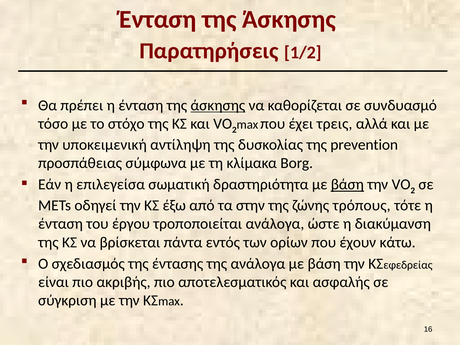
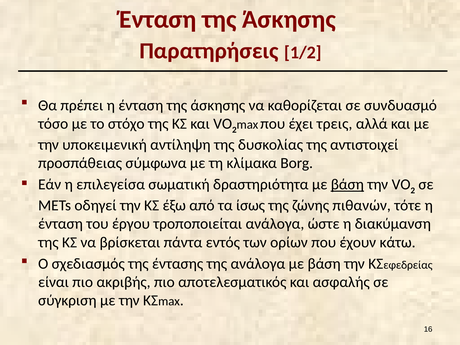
άσκησης at (218, 105) underline: present -> none
prevention: prevention -> αντιστοιχεί
στην: στην -> ίσως
τρόπους: τρόπους -> πιθανών
